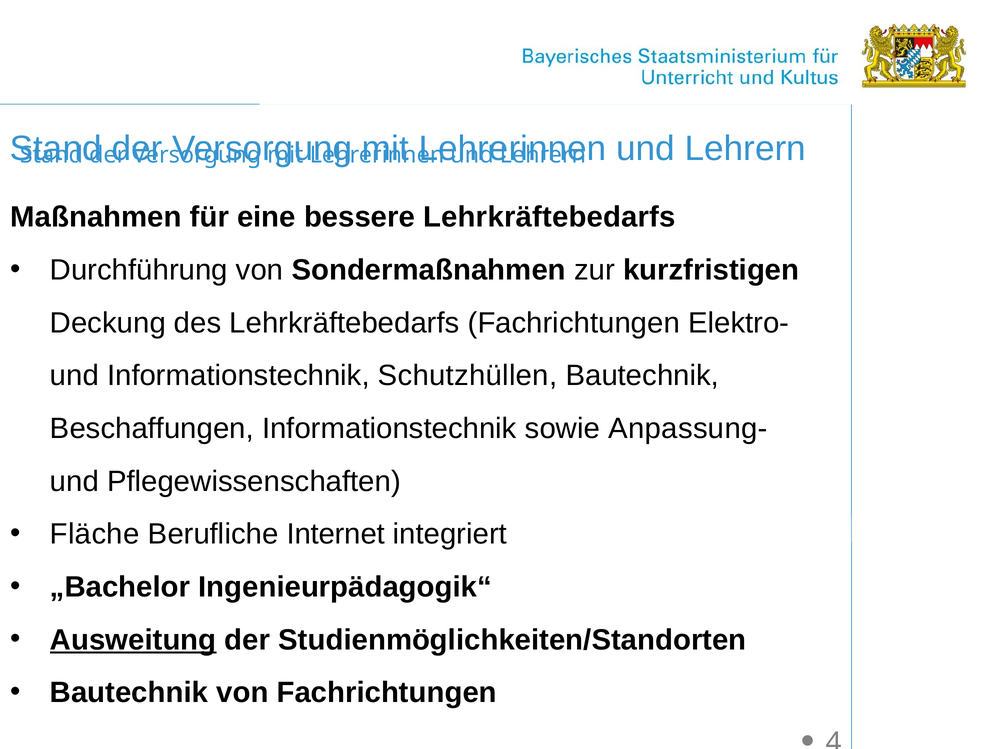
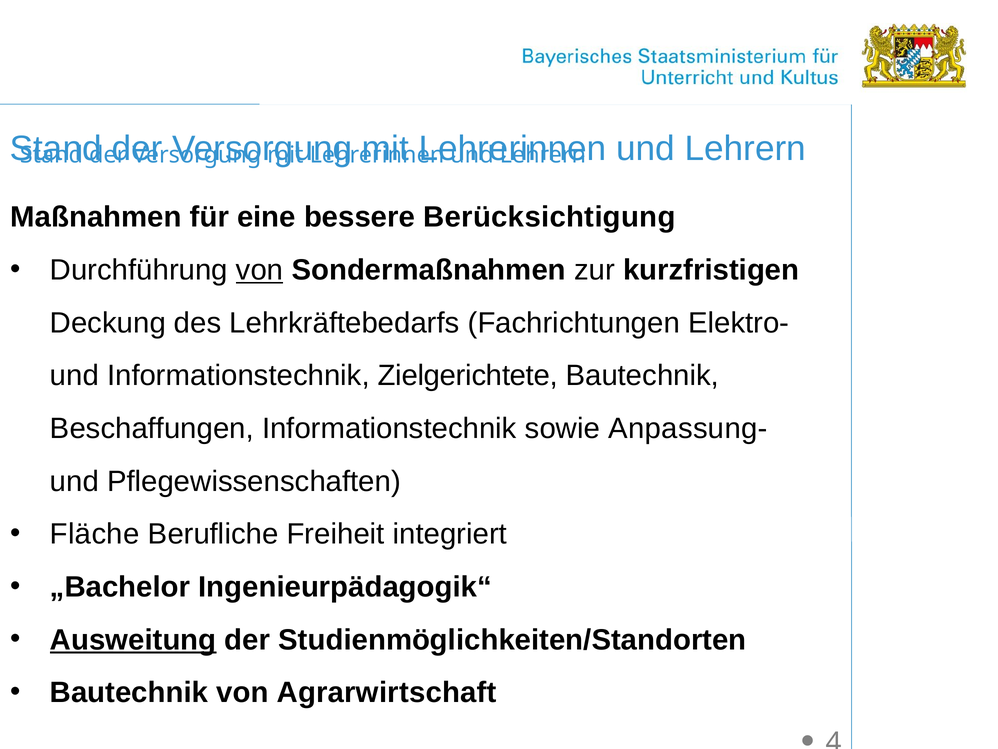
bessere Lehrkräftebedarfs: Lehrkräftebedarfs -> Berücksichtigung
von at (260, 270) underline: none -> present
Schutzhüllen: Schutzhüllen -> Zielgerichtete
Internet: Internet -> Freiheit
von Fachrichtungen: Fachrichtungen -> Agrarwirtschaft
